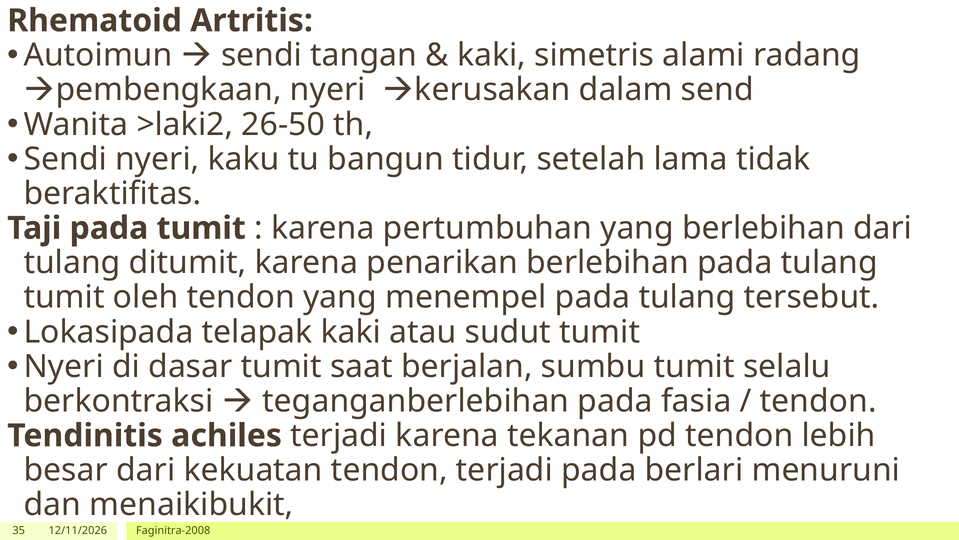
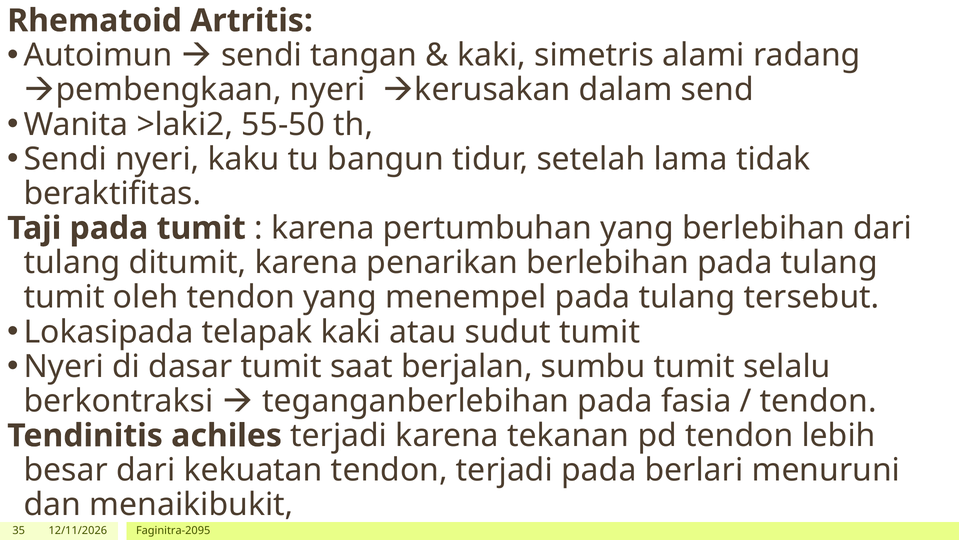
26-50: 26-50 -> 55-50
Faginitra-2008: Faginitra-2008 -> Faginitra-2095
